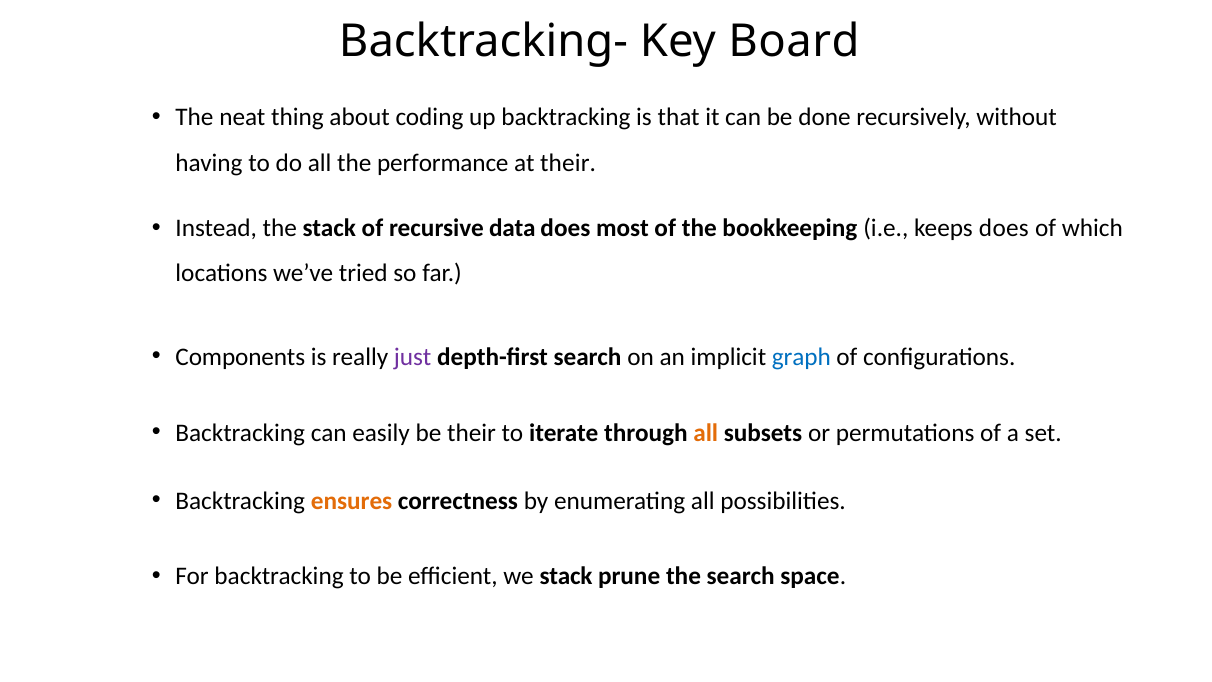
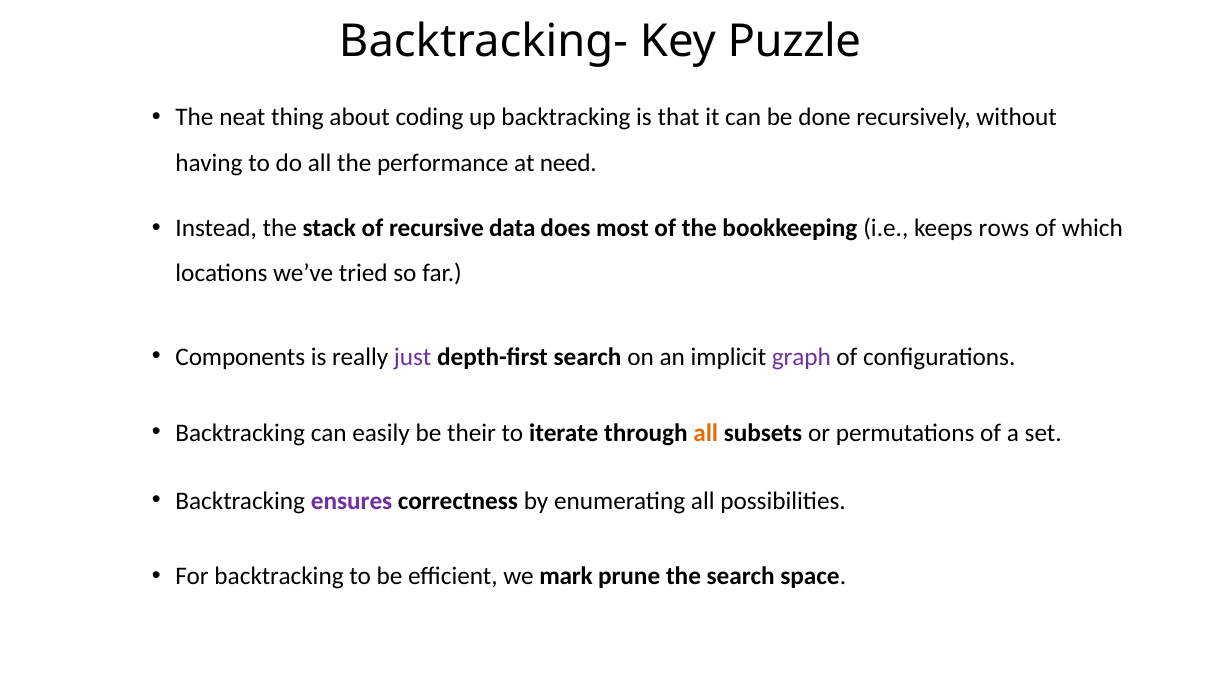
Board: Board -> Puzzle
at their: their -> need
keeps does: does -> rows
graph colour: blue -> purple
ensures colour: orange -> purple
we stack: stack -> mark
